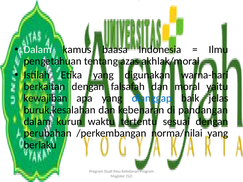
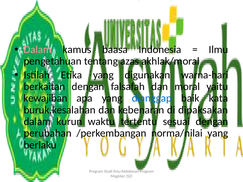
Dalam at (38, 50) colour: white -> pink
jelas: jelas -> kata
pandangan: pandangan -> dipaksakan
